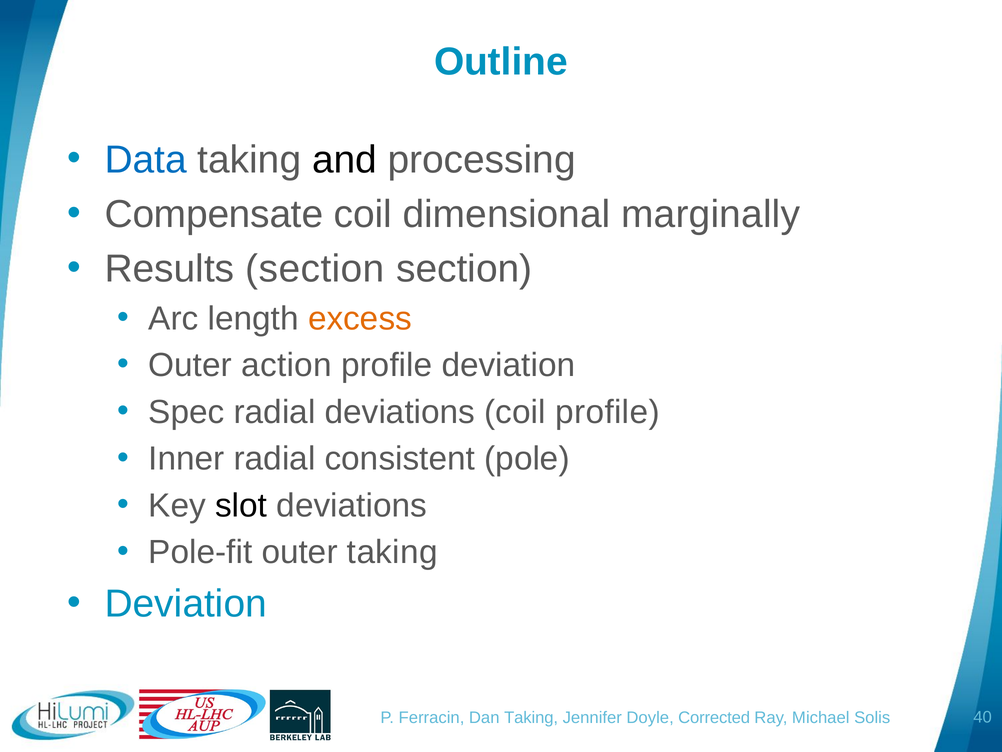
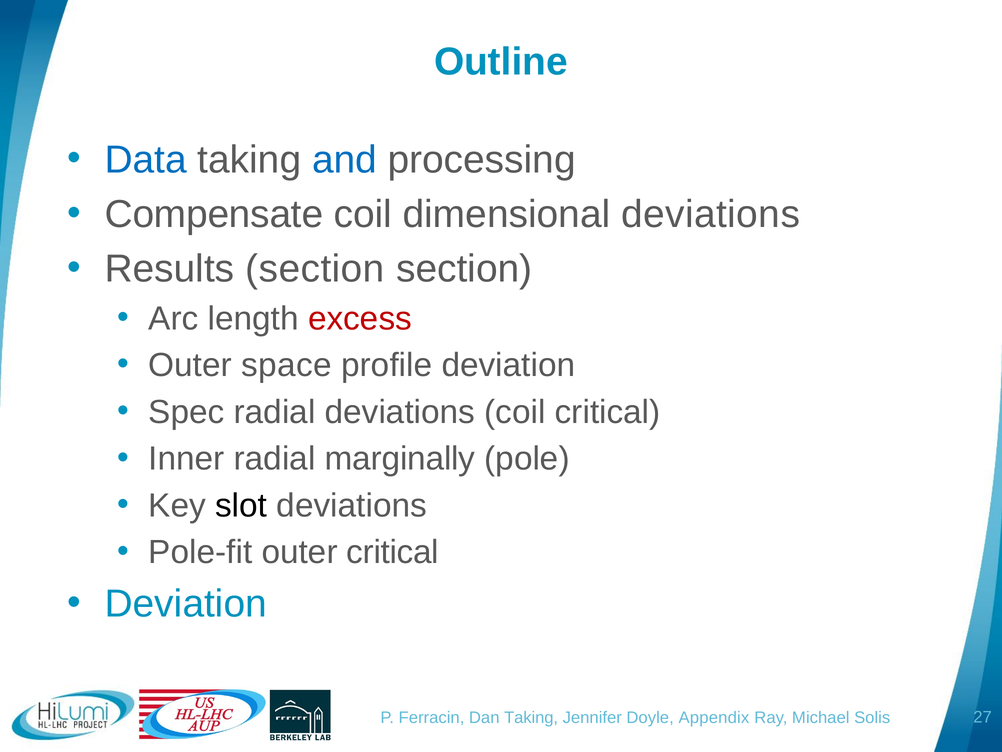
and colour: black -> blue
dimensional marginally: marginally -> deviations
excess colour: orange -> red
action: action -> space
coil profile: profile -> critical
consistent: consistent -> marginally
outer taking: taking -> critical
Corrected: Corrected -> Appendix
40: 40 -> 27
